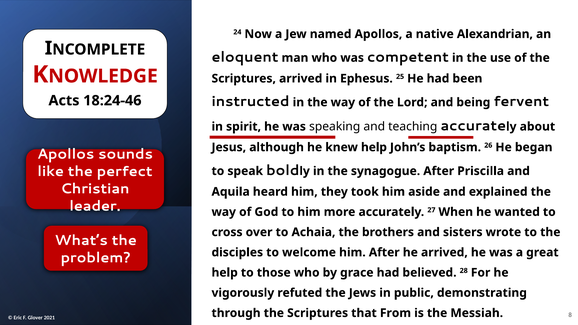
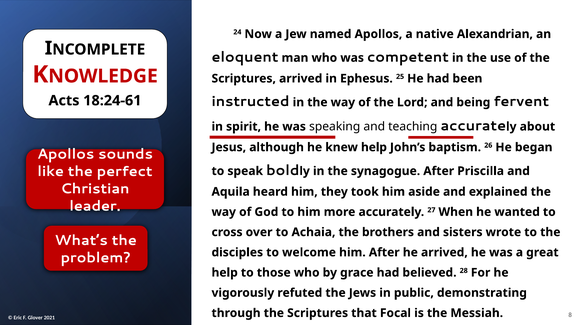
18:24-46: 18:24-46 -> 18:24-61
From: From -> Focal
